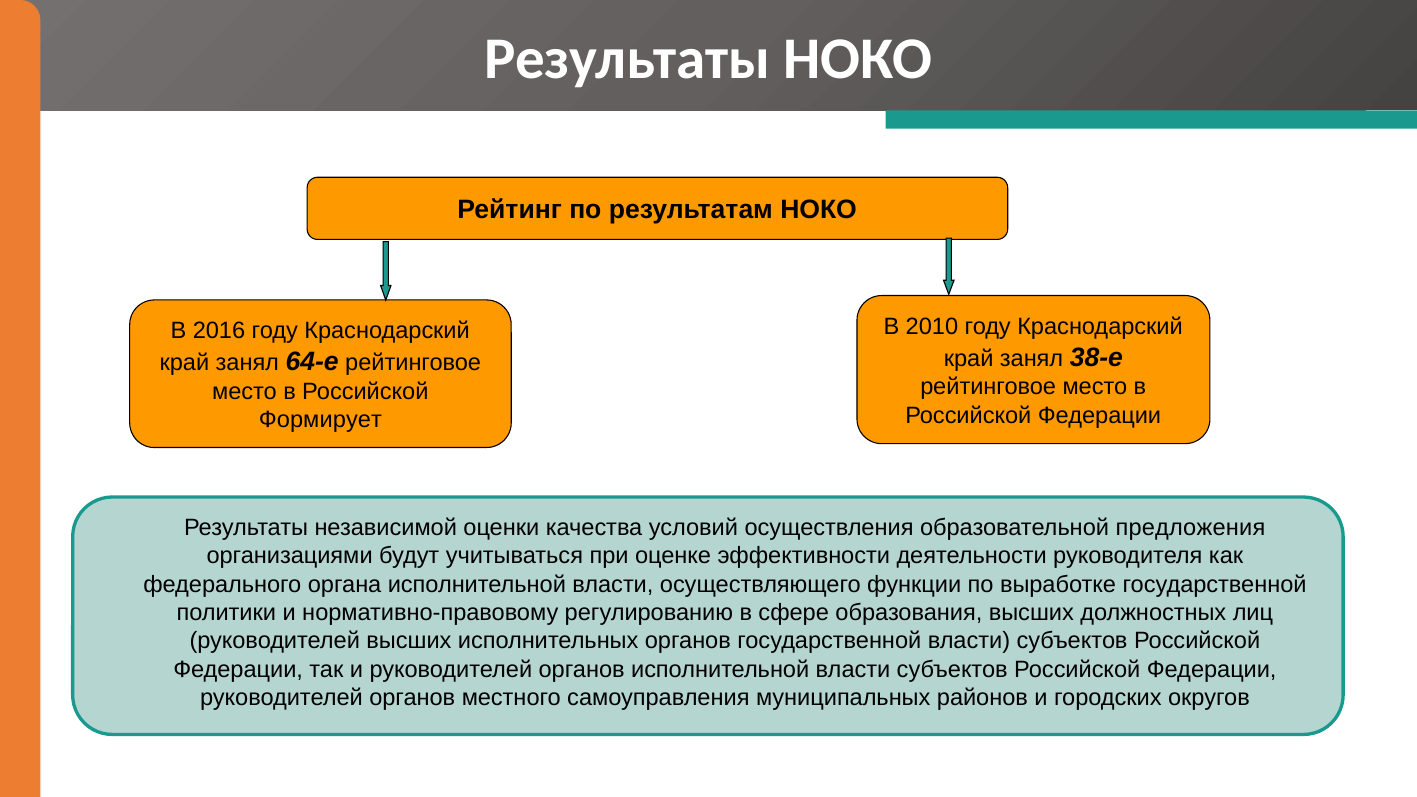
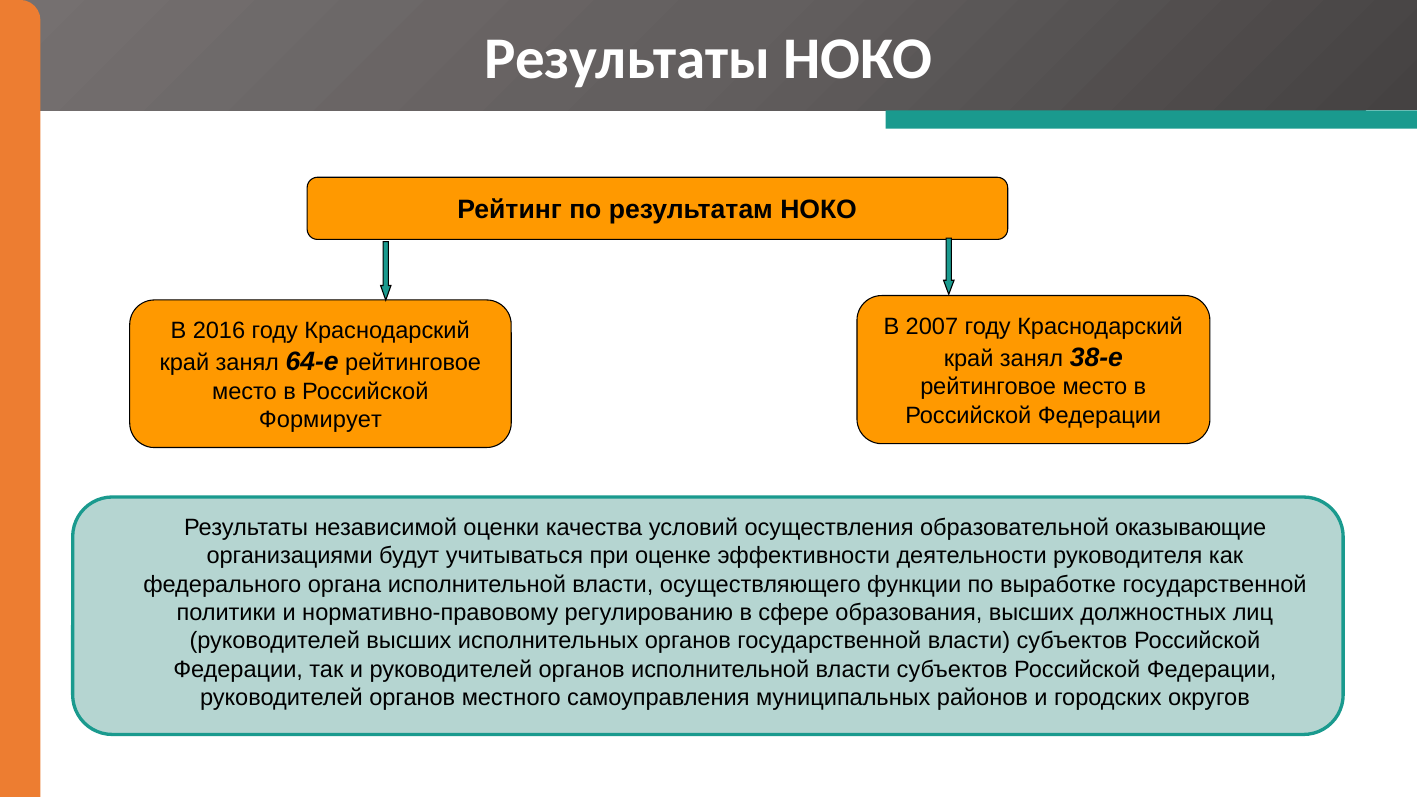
2010: 2010 -> 2007
предложения: предложения -> оказывающие
